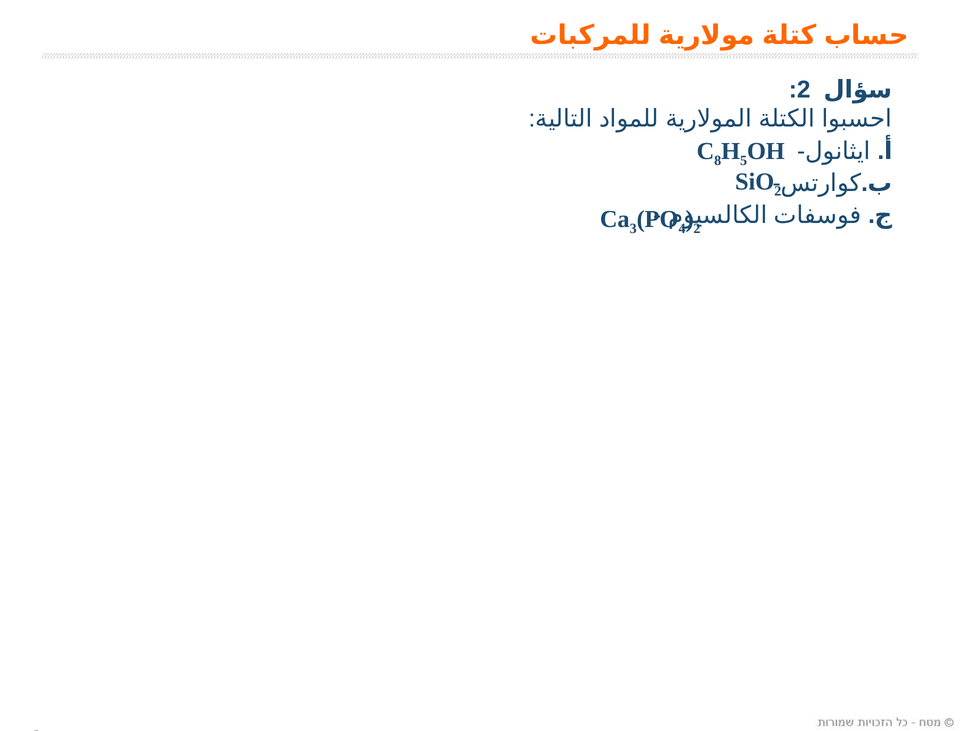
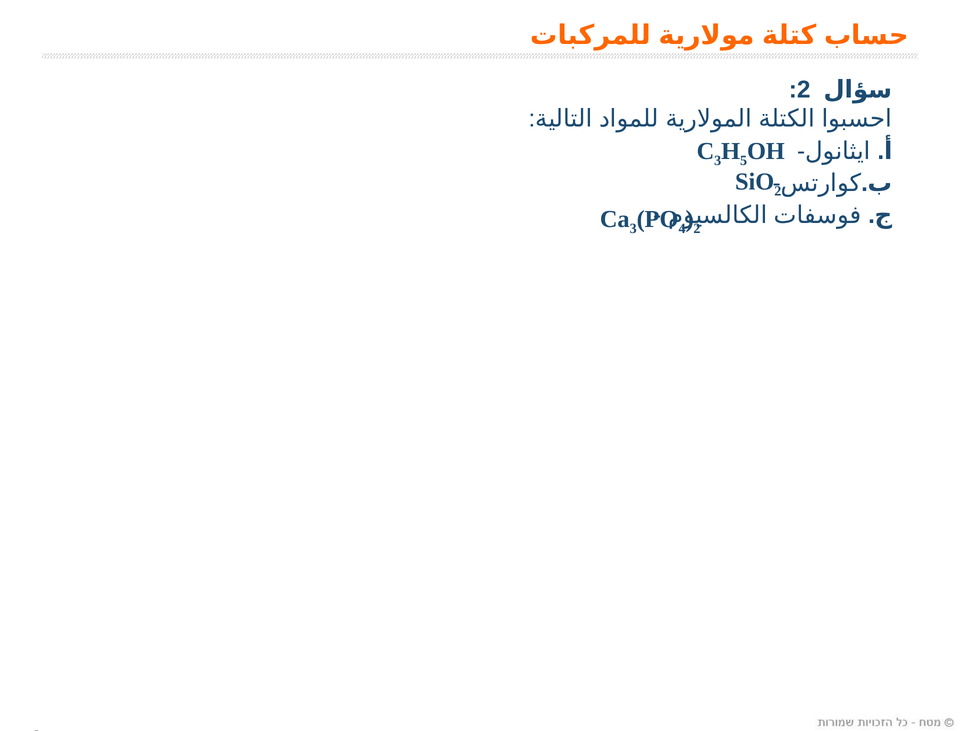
8 at (718, 161): 8 -> 3
